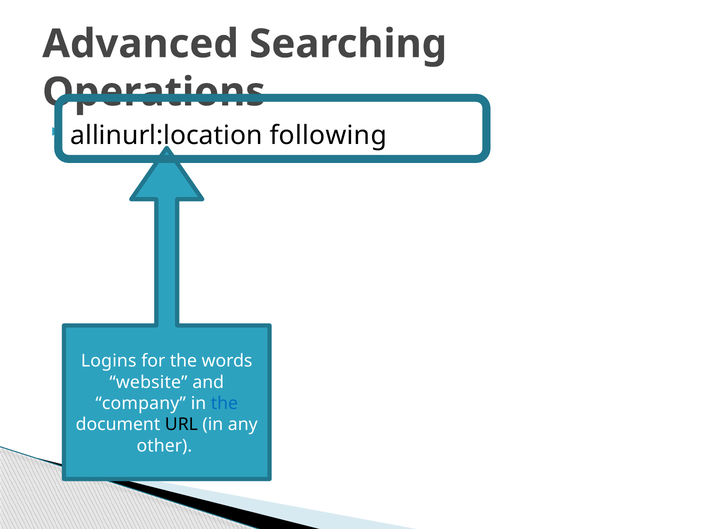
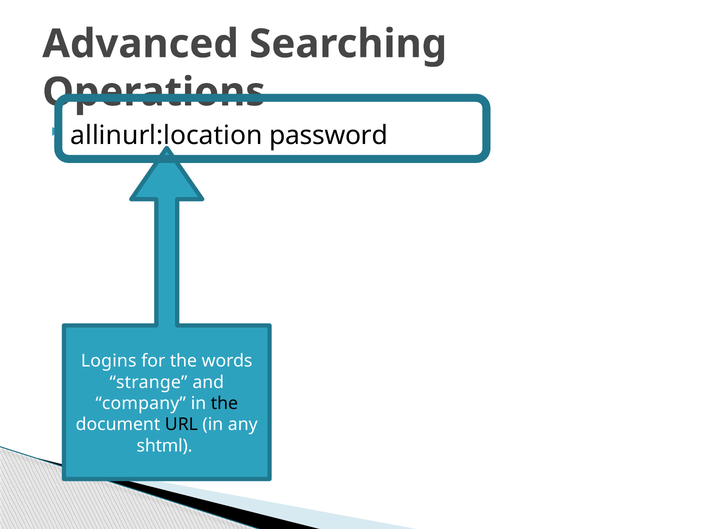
following: following -> password
website: website -> strange
the at (224, 404) colour: blue -> black
other: other -> shtml
